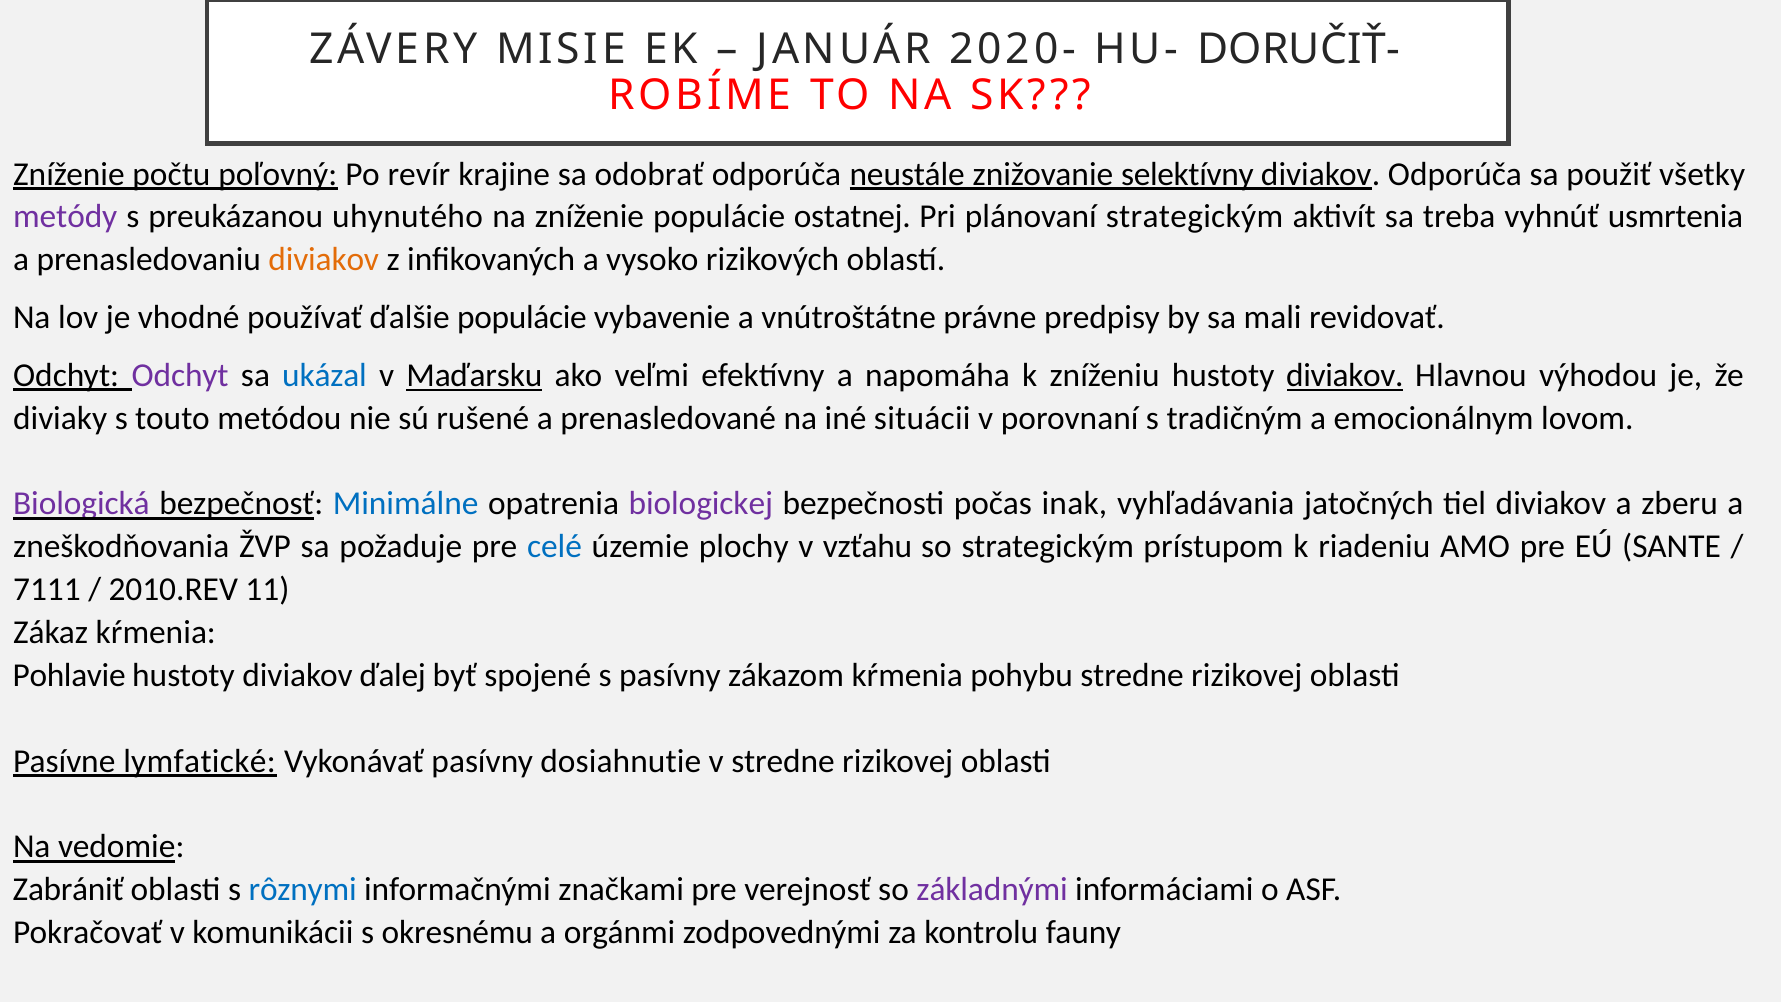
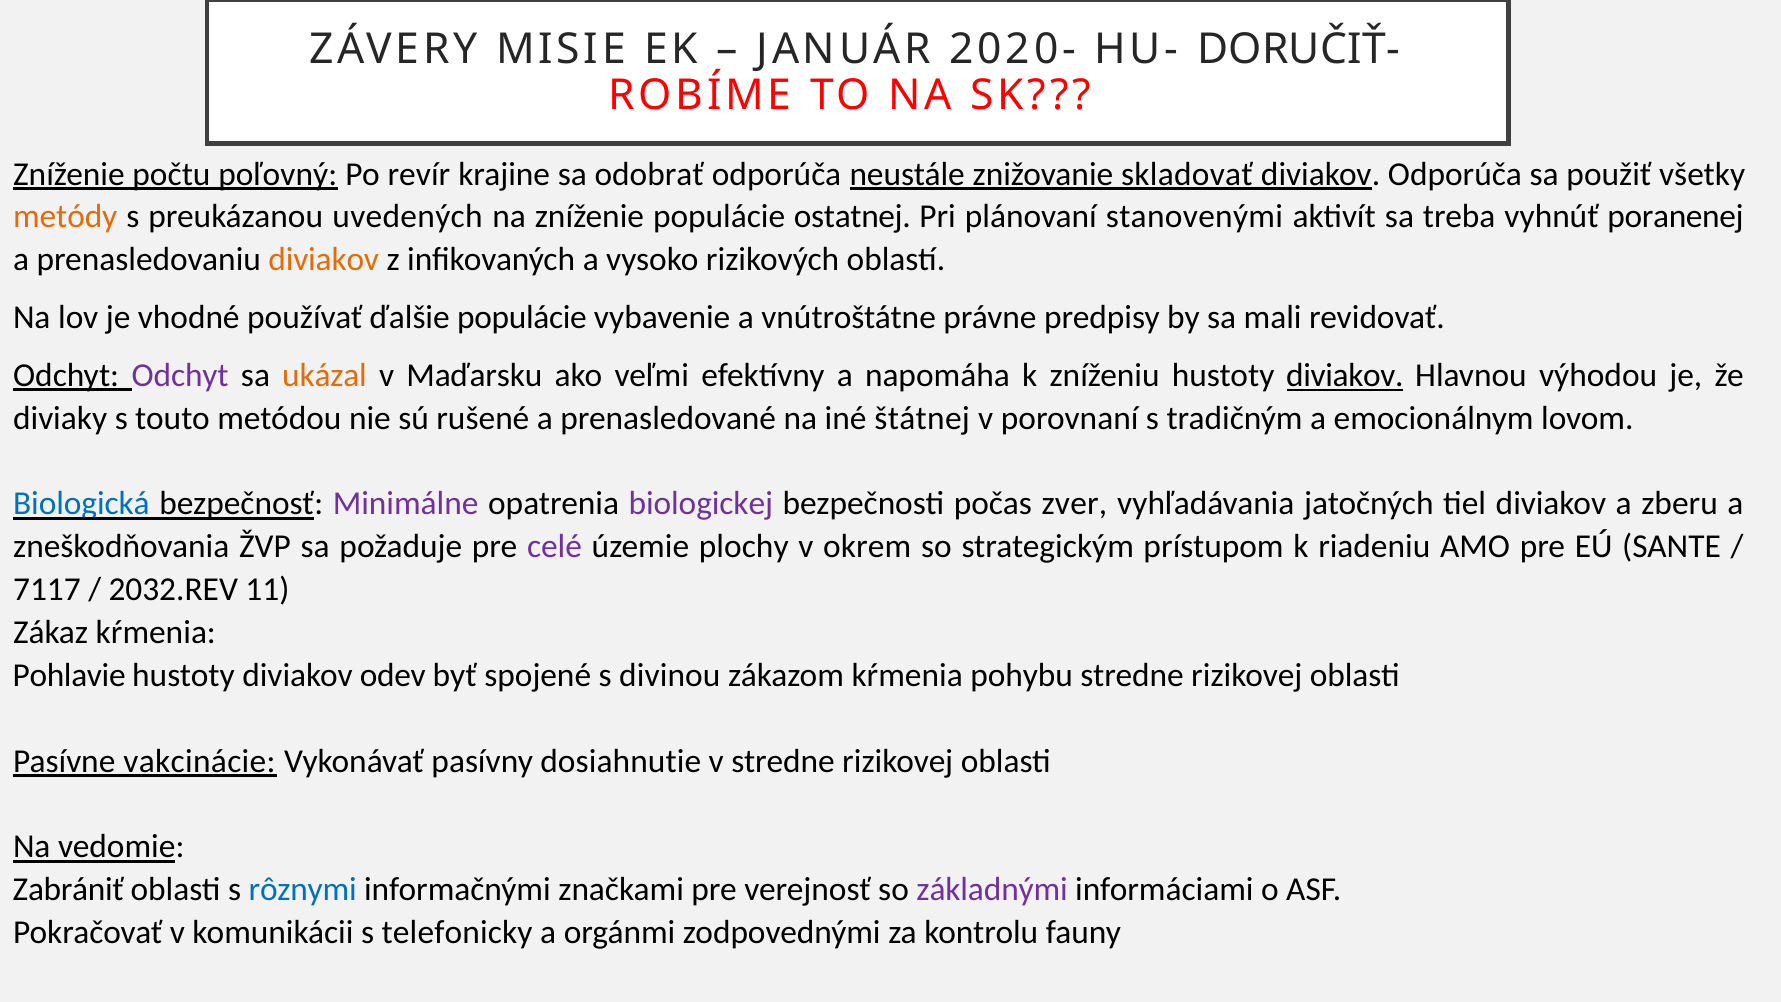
selektívny: selektívny -> skladovať
metódy colour: purple -> orange
uhynutého: uhynutého -> uvedených
plánovaní strategickým: strategickým -> stanovenými
usmrtenia: usmrtenia -> poranenej
ukázal colour: blue -> orange
Maďarsku underline: present -> none
situácii: situácii -> štátnej
Biologická colour: purple -> blue
Minimálne colour: blue -> purple
inak: inak -> zver
celé colour: blue -> purple
vzťahu: vzťahu -> okrem
7111: 7111 -> 7117
2010.REV: 2010.REV -> 2032.REV
ďalej: ďalej -> odev
s pasívny: pasívny -> divinou
lymfatické: lymfatické -> vakcinácie
okresnému: okresnému -> telefonicky
